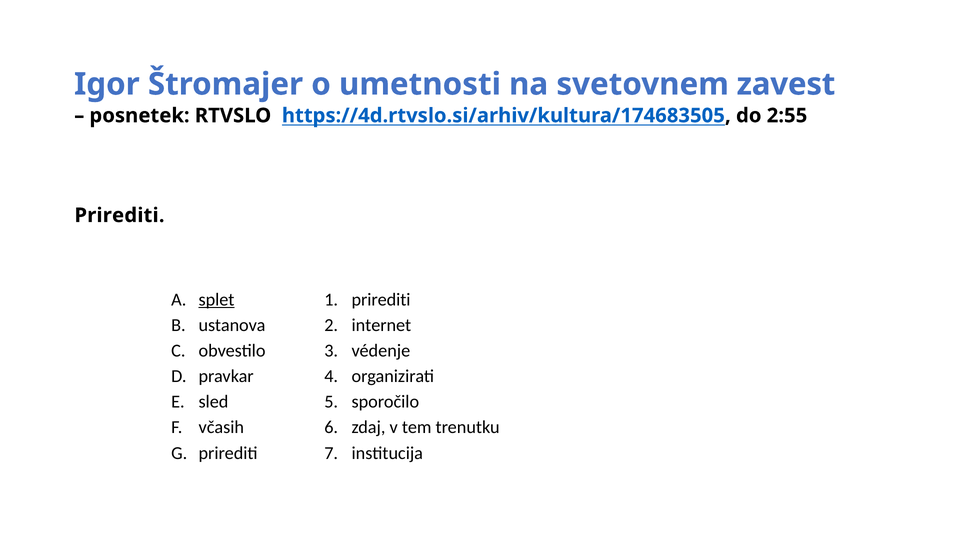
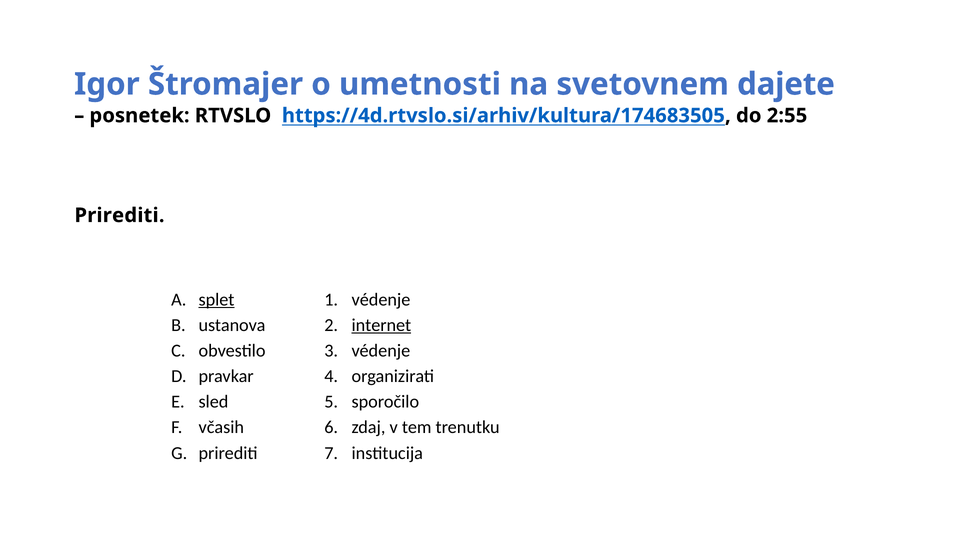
zavest: zavest -> dajete
prirediti at (381, 299): prirediti -> védenje
internet underline: none -> present
